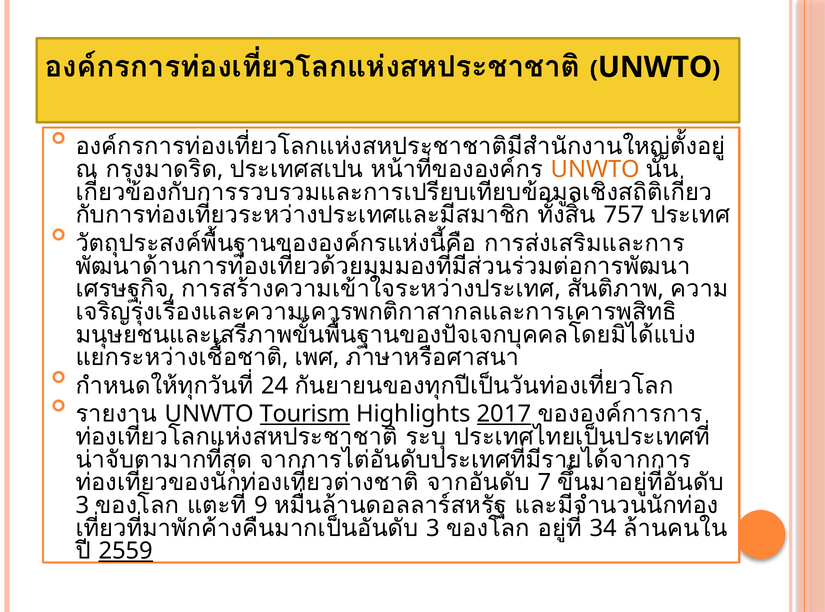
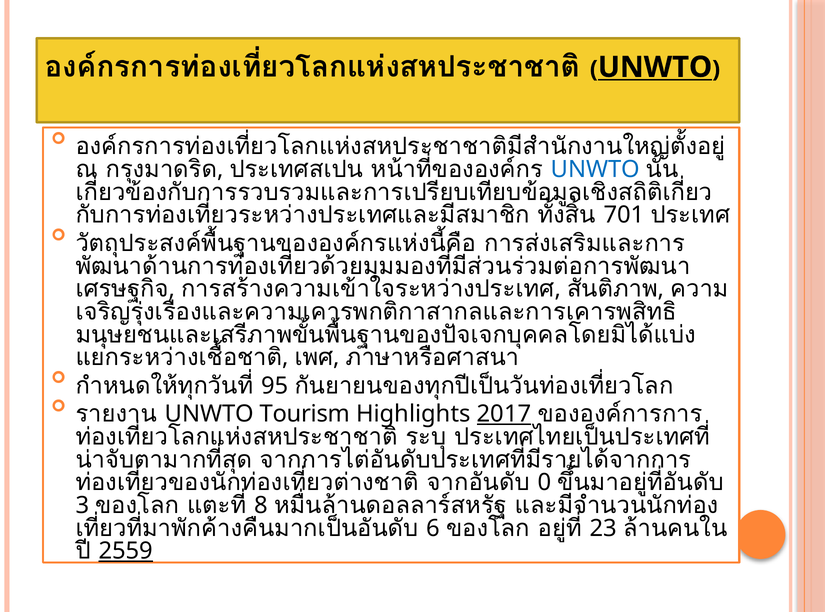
UNWTO at (655, 67) underline: none -> present
UNWTO at (595, 169) colour: orange -> blue
757: 757 -> 701
24: 24 -> 95
Tourism underline: present -> none
7: 7 -> 0
9: 9 -> 8
3 at (433, 528): 3 -> 6
34: 34 -> 23
